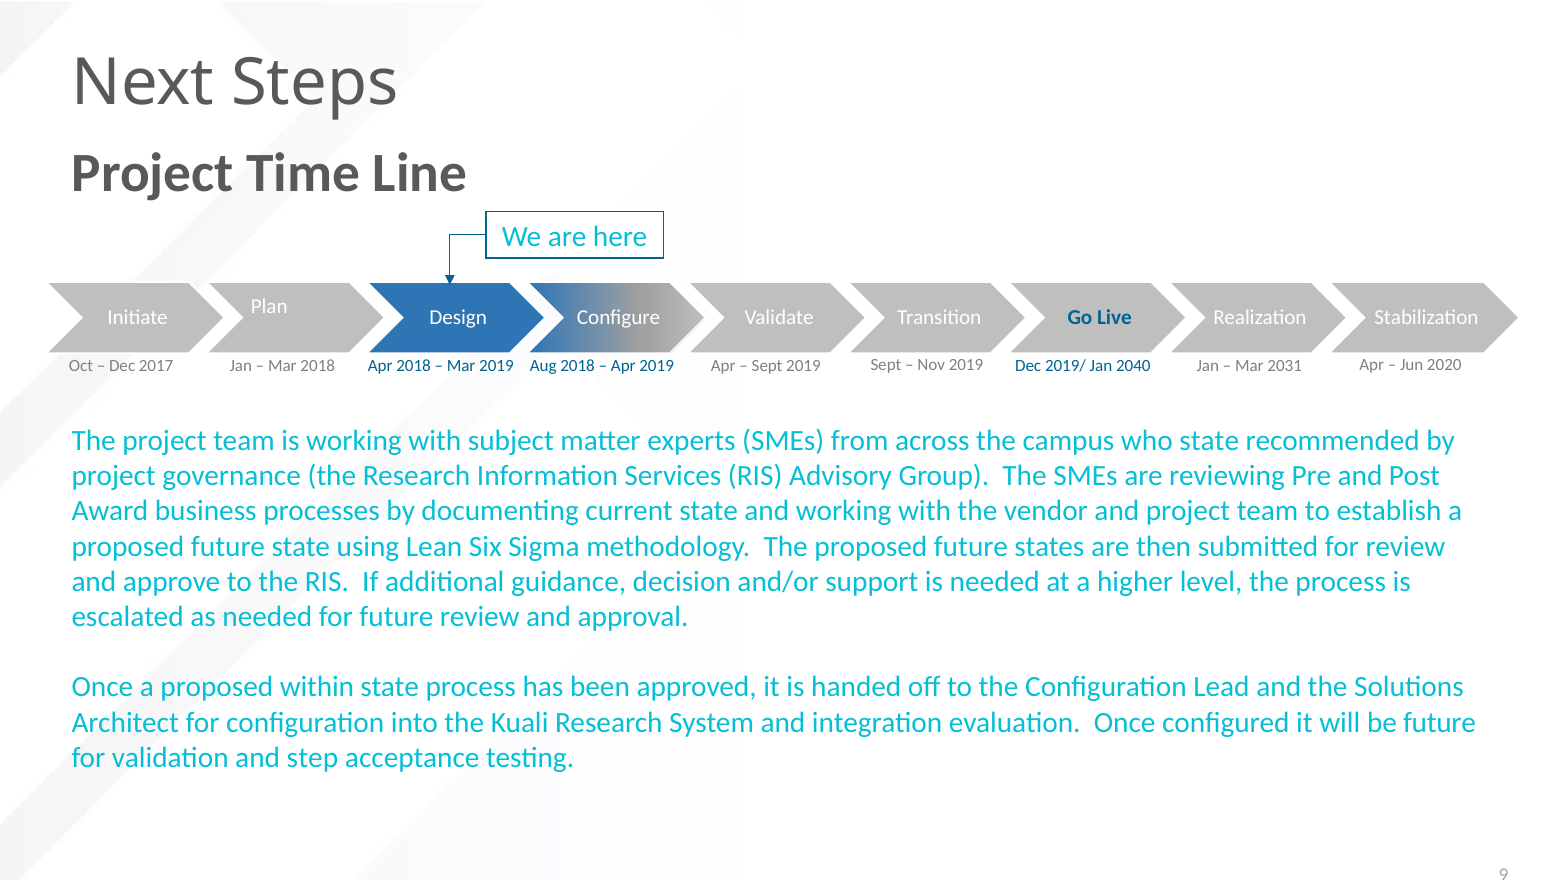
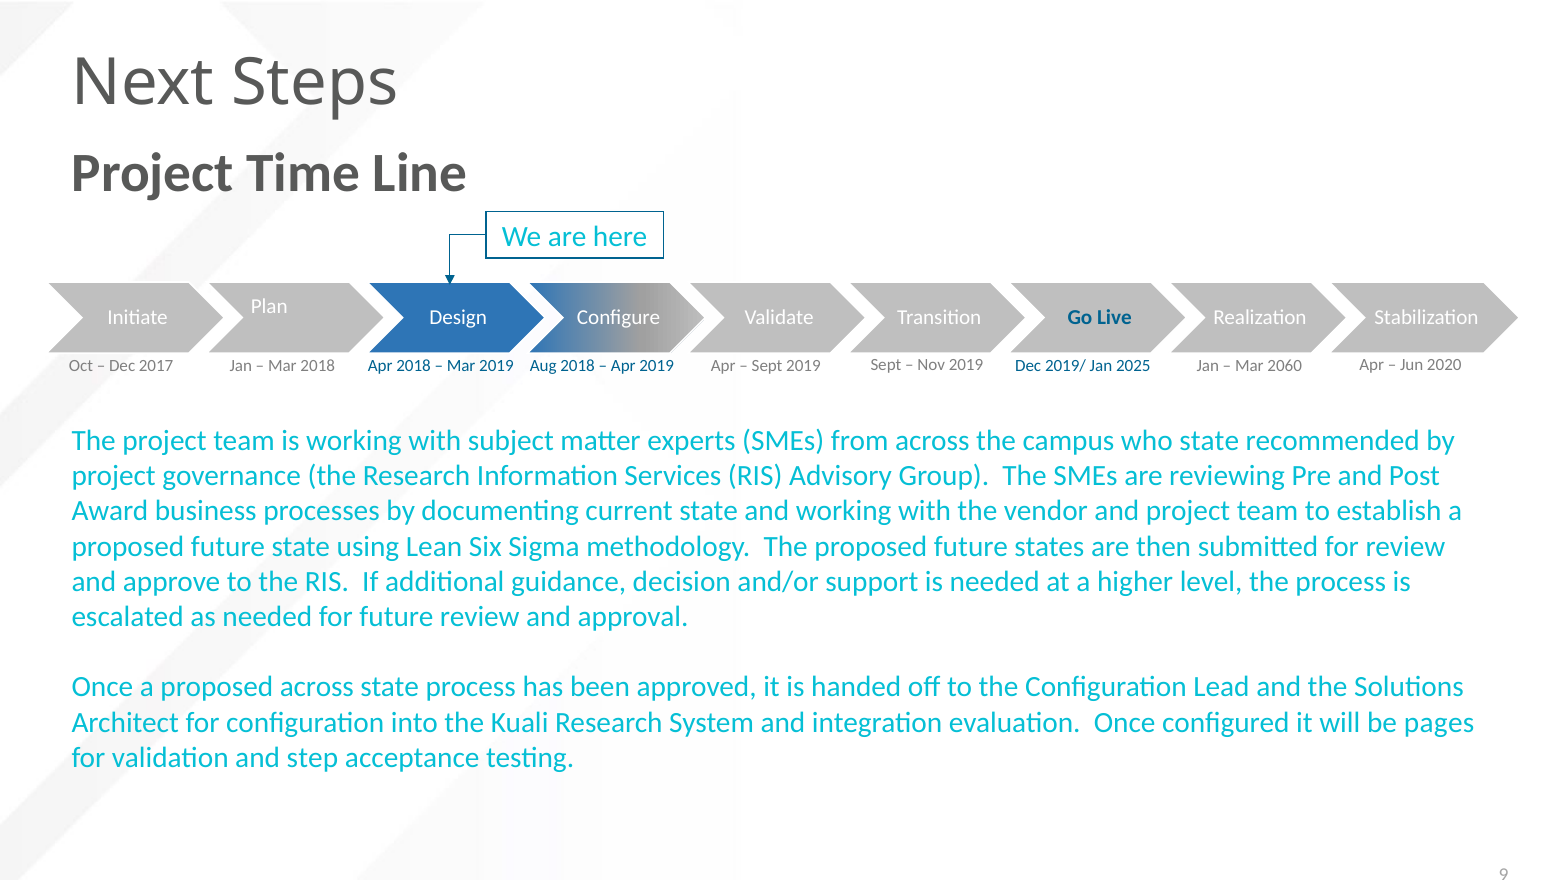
2040: 2040 -> 2025
2031: 2031 -> 2060
proposed within: within -> across
be future: future -> pages
